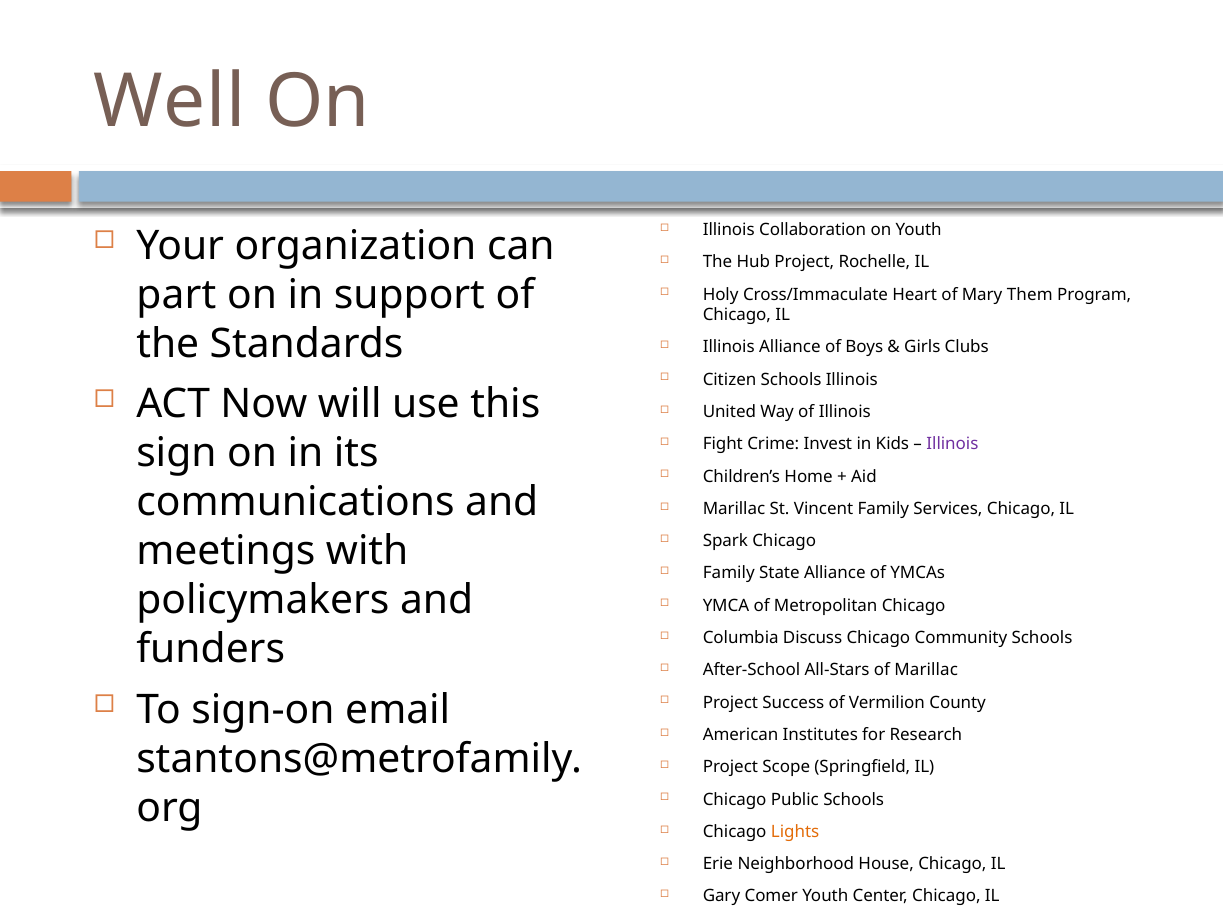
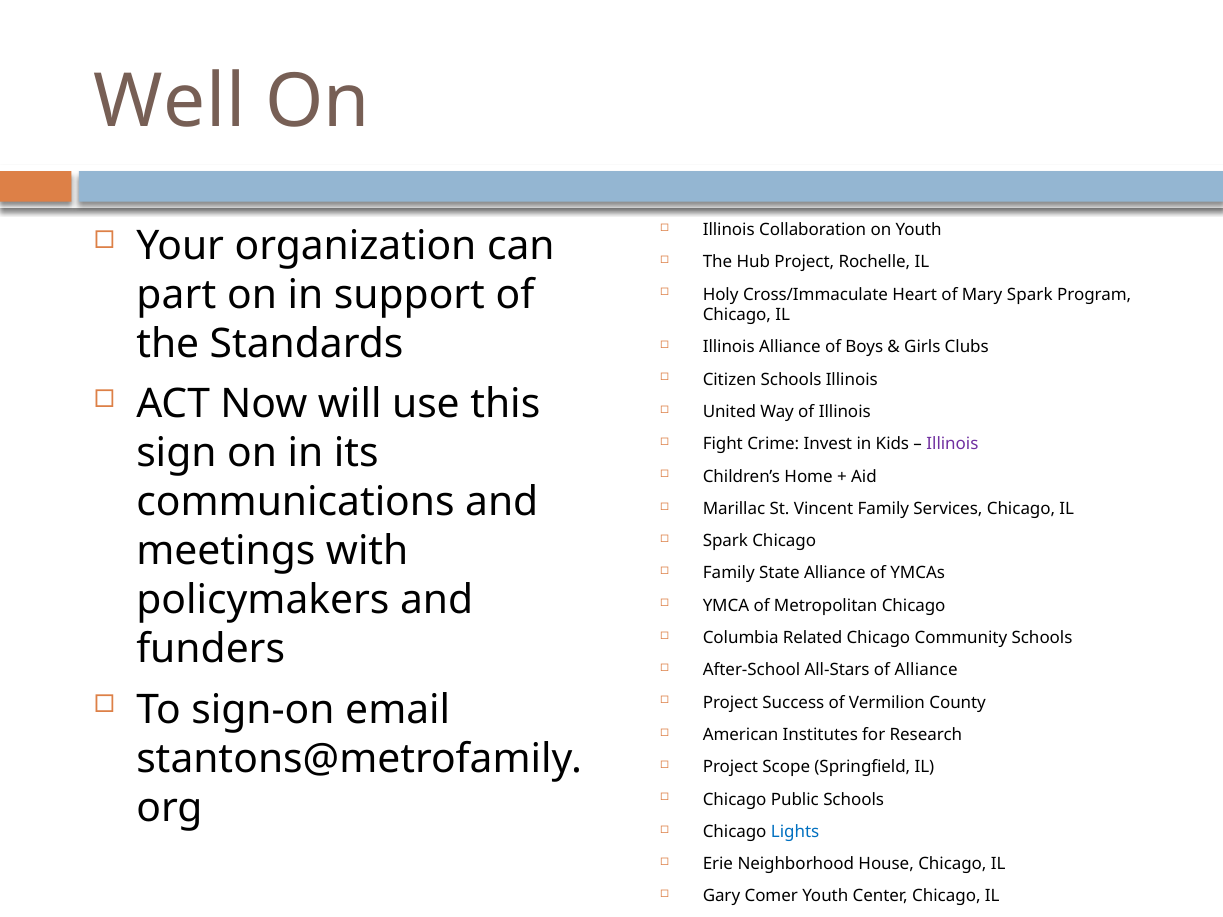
Mary Them: Them -> Spark
Discuss: Discuss -> Related
of Marillac: Marillac -> Alliance
Lights colour: orange -> blue
